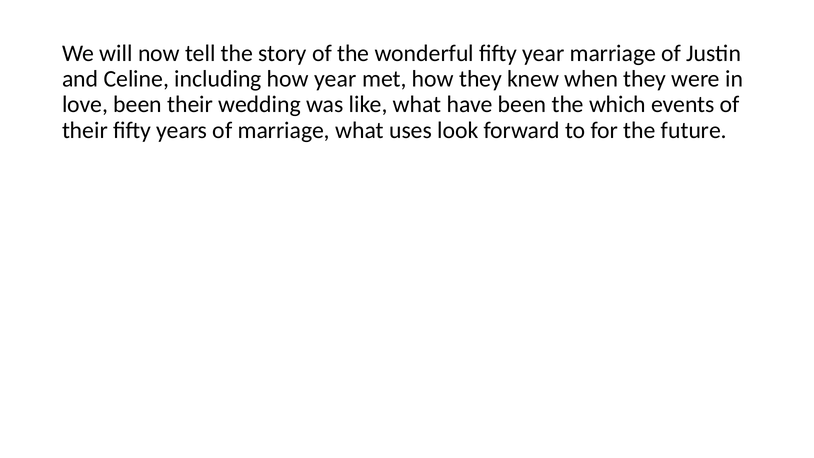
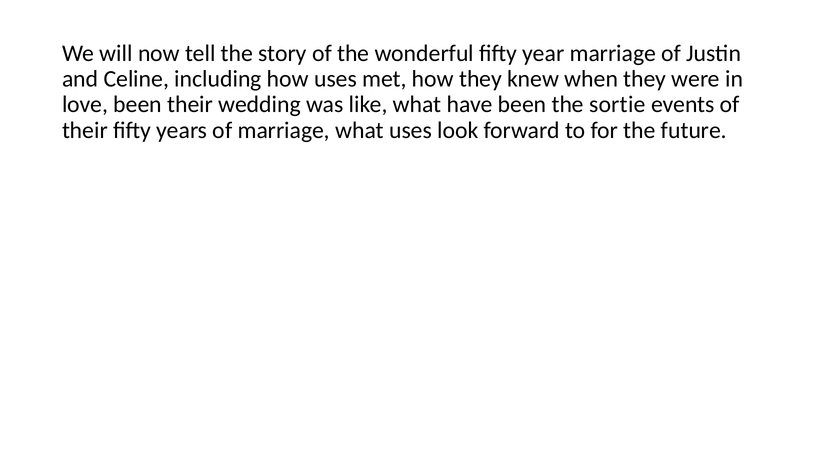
how year: year -> uses
which: which -> sortie
